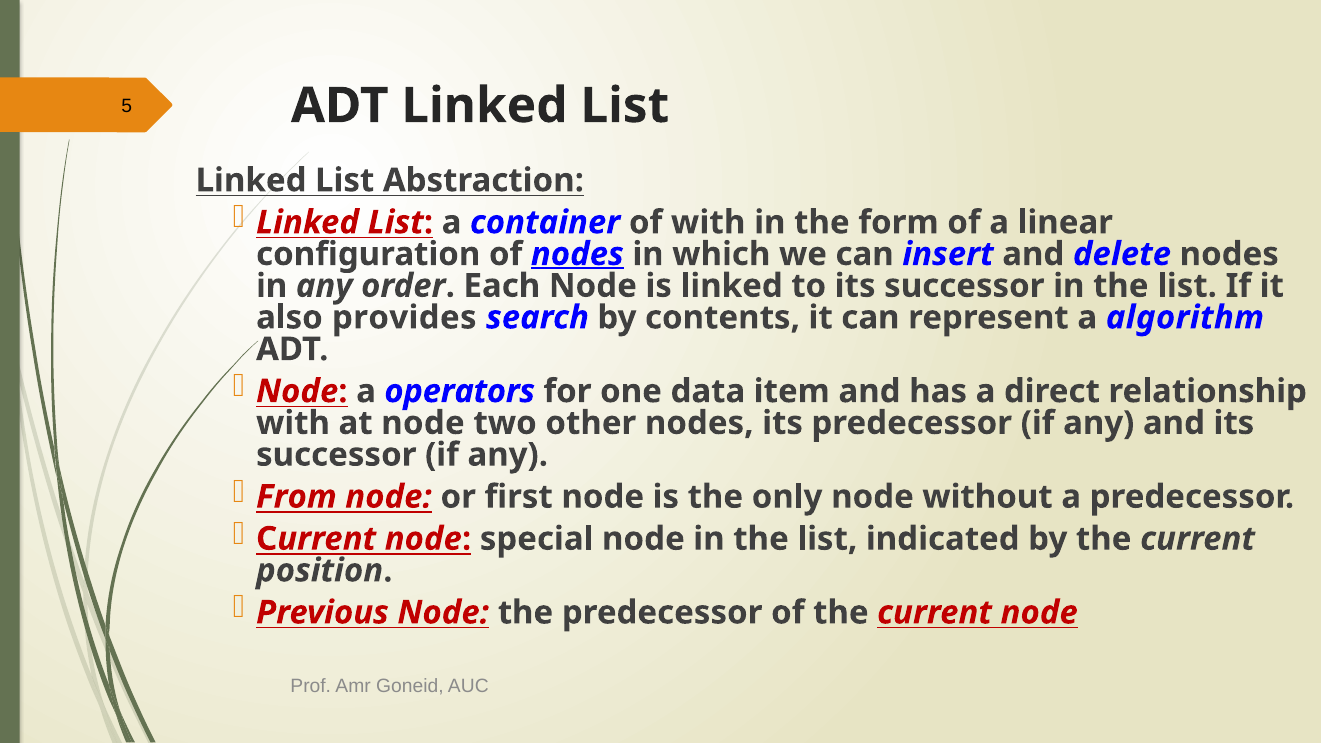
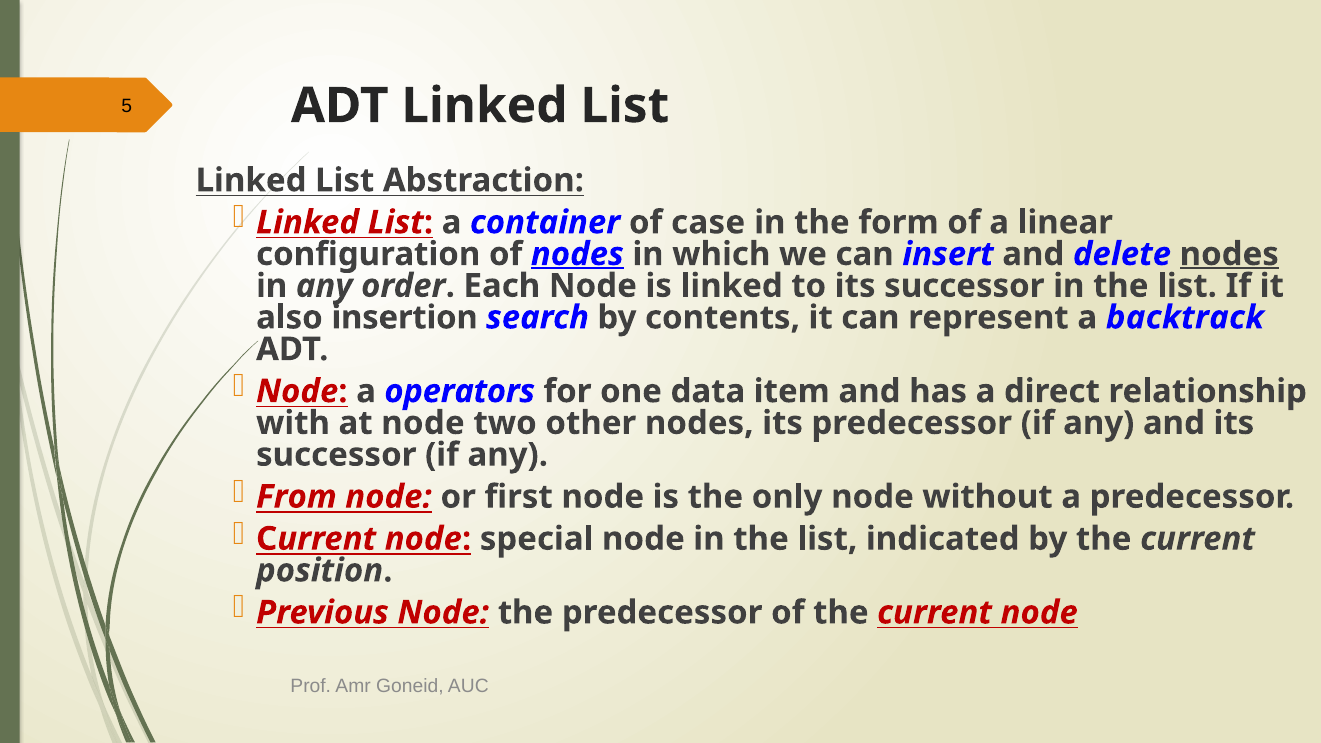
of with: with -> case
nodes at (1229, 254) underline: none -> present
provides: provides -> insertion
algorithm: algorithm -> backtrack
